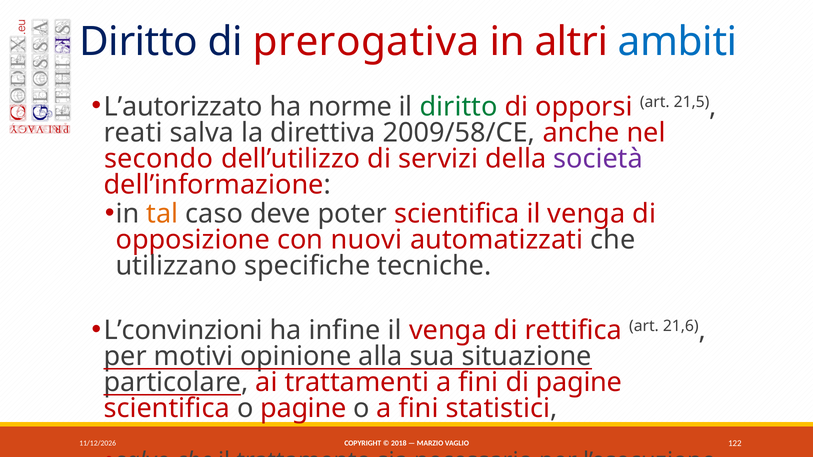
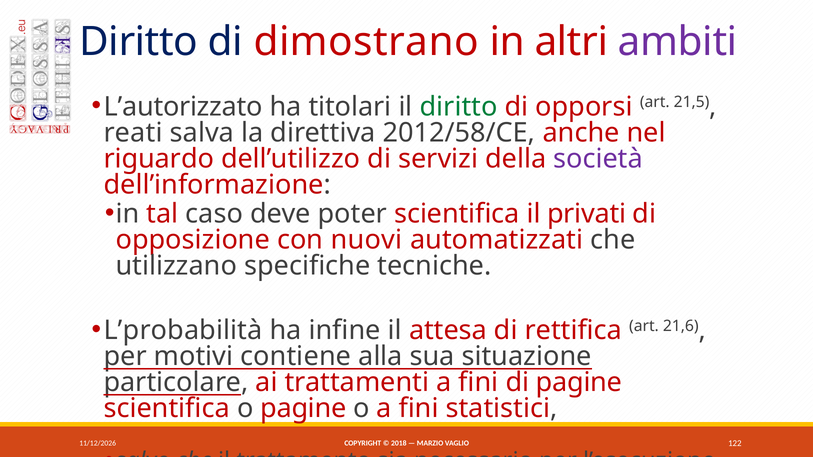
prerogativa: prerogativa -> dimostrano
ambiti colour: blue -> purple
norme: norme -> titolari
2009/58/CE: 2009/58/CE -> 2012/58/CE
secondo: secondo -> riguardo
tal colour: orange -> red
venga at (586, 214): venga -> privati
L’convinzioni: L’convinzioni -> L’probabilità
infine il venga: venga -> attesa
opinione: opinione -> contiene
